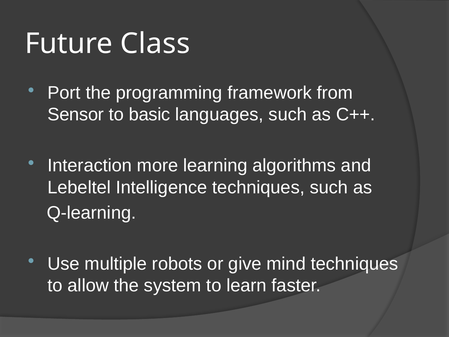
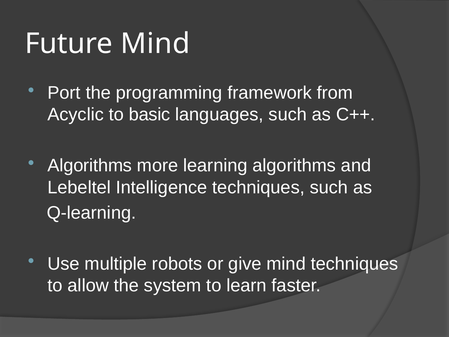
Future Class: Class -> Mind
Sensor: Sensor -> Acyclic
Interaction at (90, 166): Interaction -> Algorithms
